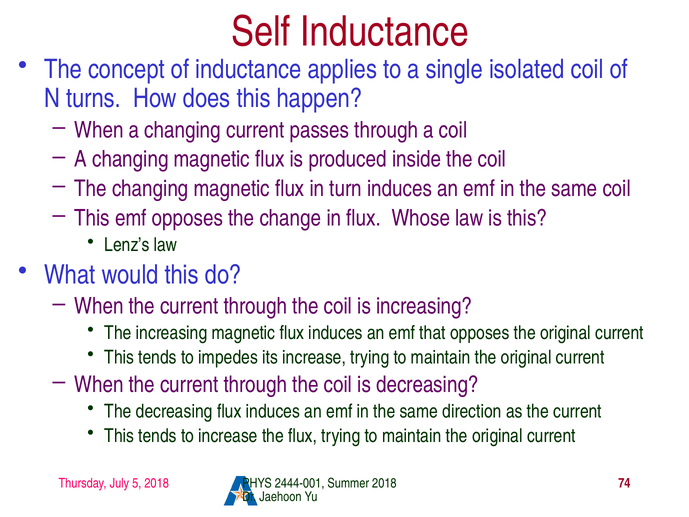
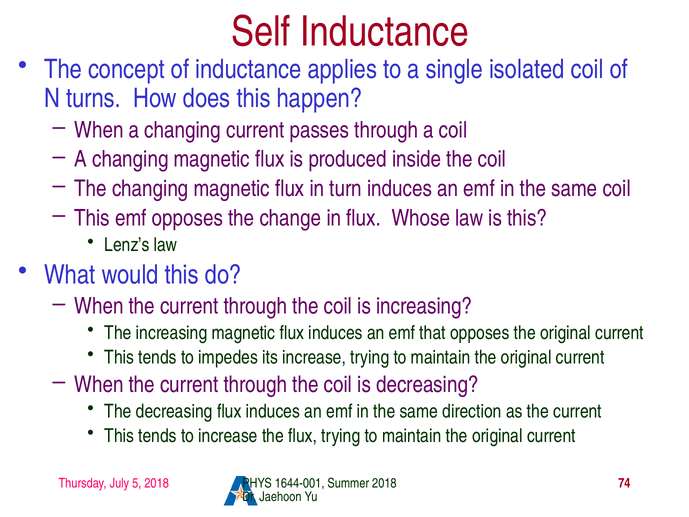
2444-001: 2444-001 -> 1644-001
